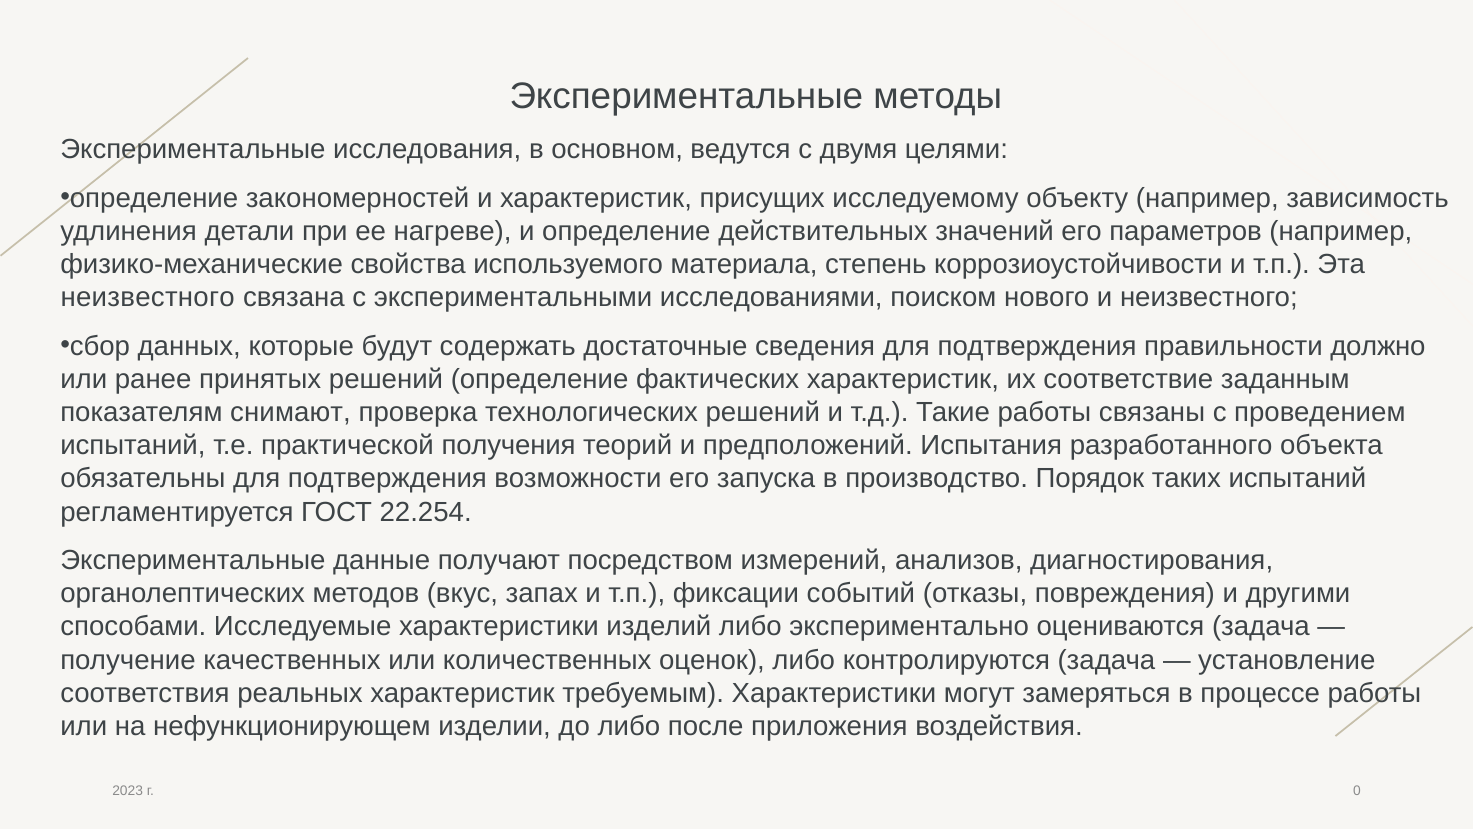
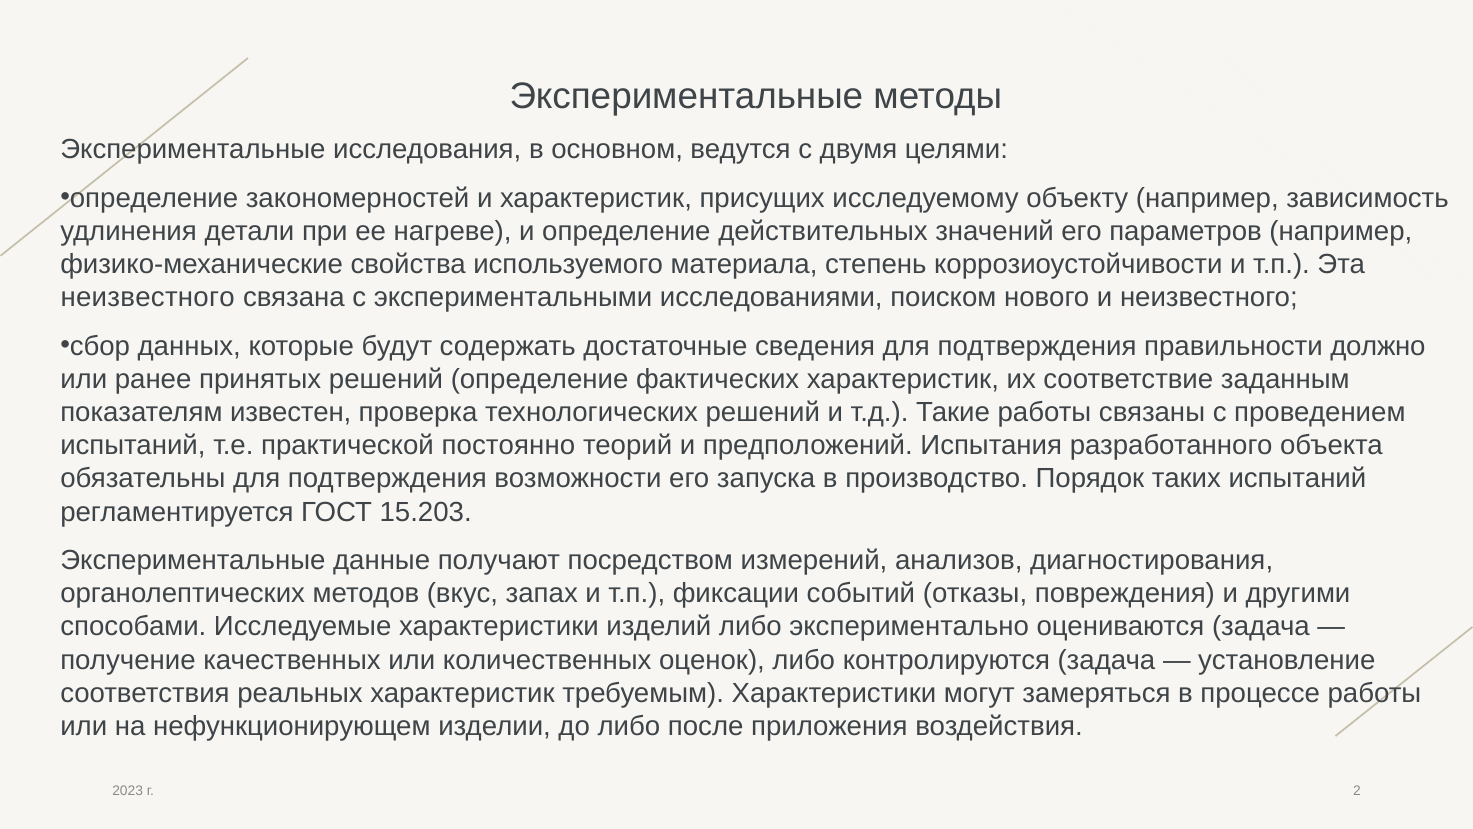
снимают: снимают -> известен
получения: получения -> постоянно
22.254: 22.254 -> 15.203
0: 0 -> 2
